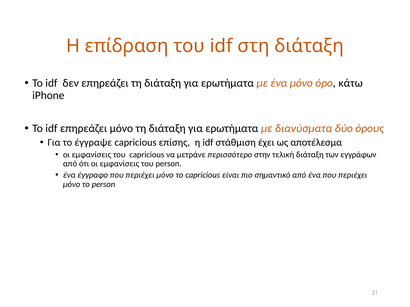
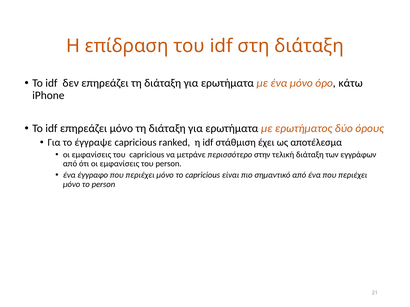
διανύσματα: διανύσματα -> ερωτήματος
επίσης: επίσης -> ranked
